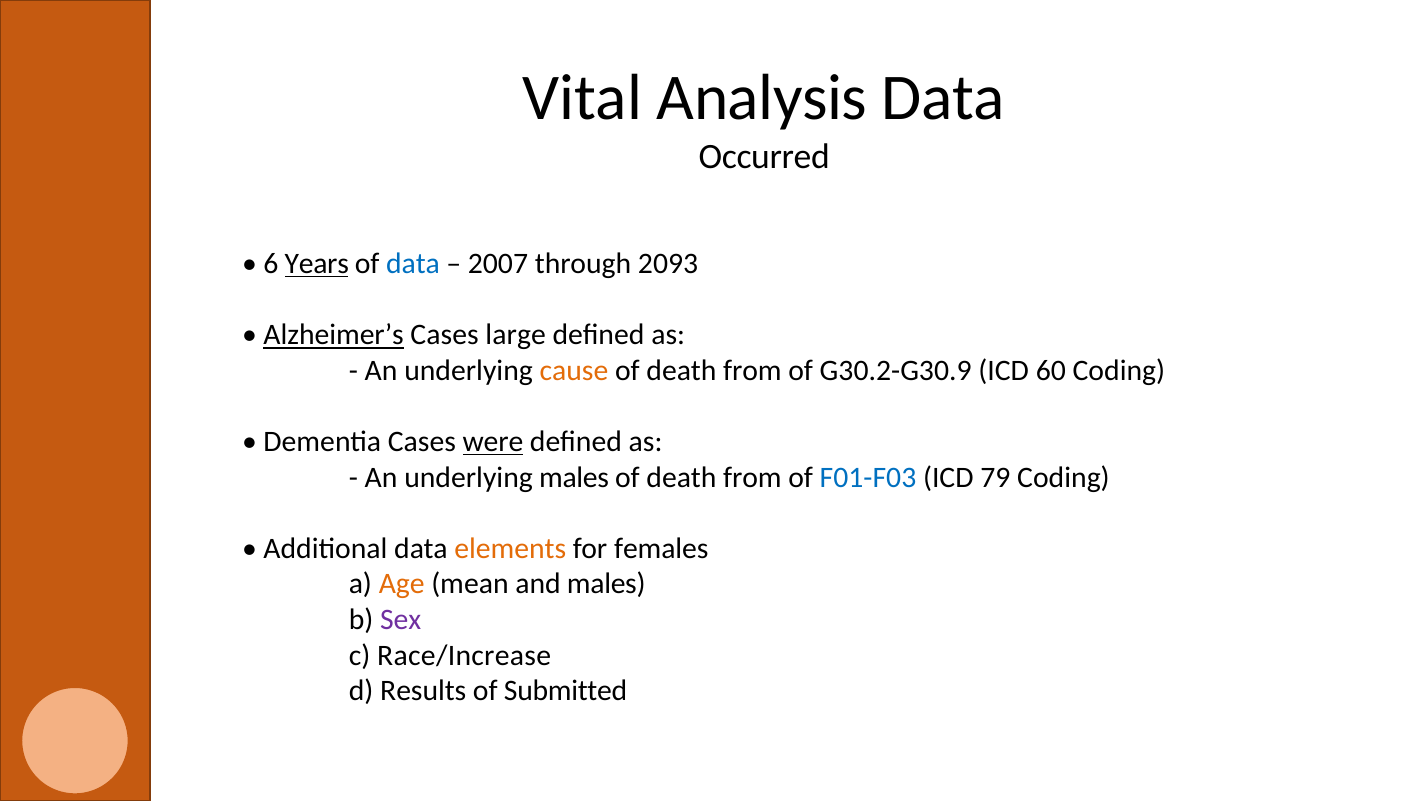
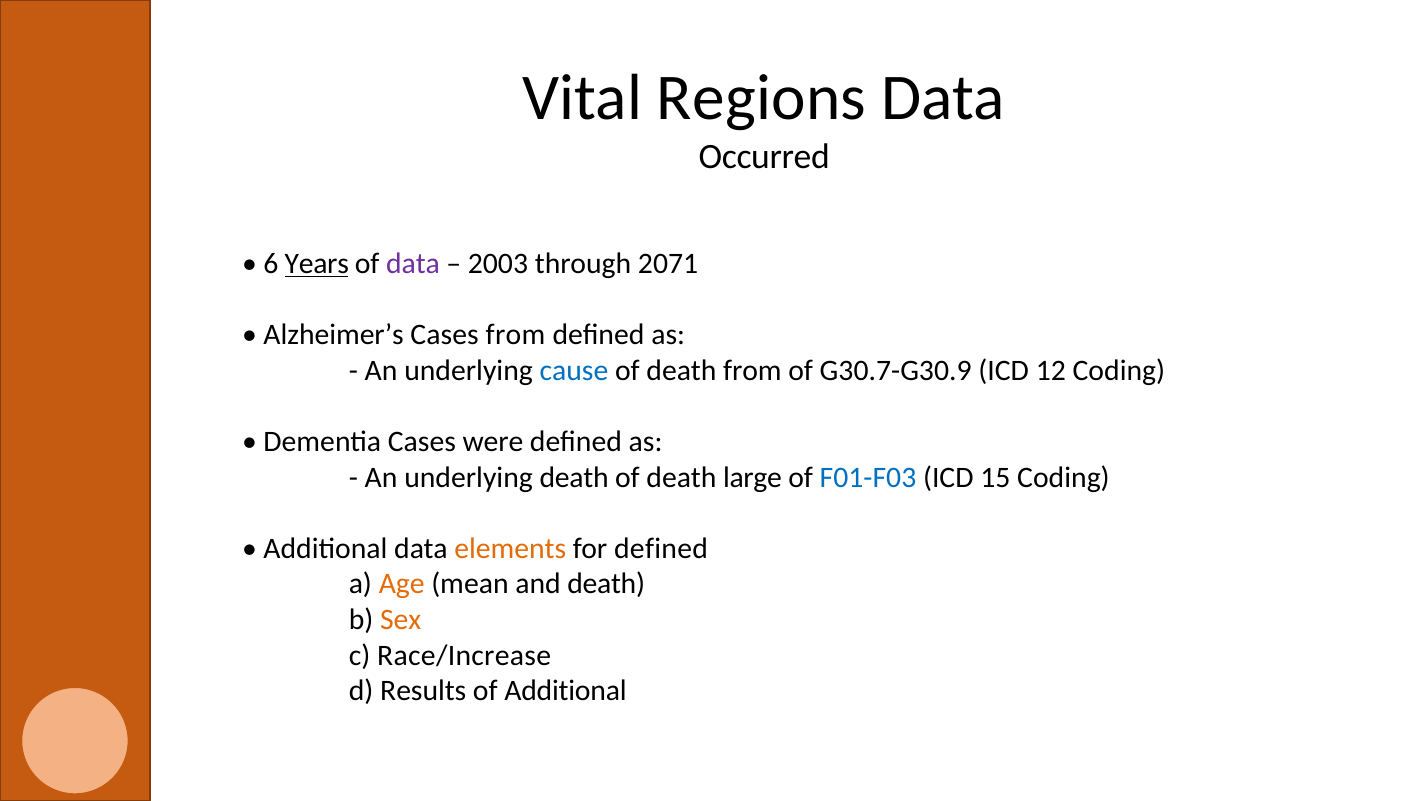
Analysis: Analysis -> Regions
data at (413, 264) colour: blue -> purple
2007: 2007 -> 2003
2093: 2093 -> 2071
Alzheimer’s underline: present -> none
Cases large: large -> from
cause colour: orange -> blue
G30.2-G30.9: G30.2-G30.9 -> G30.7-G30.9
60: 60 -> 12
were underline: present -> none
underlying males: males -> death
from at (752, 478): from -> large
79: 79 -> 15
for females: females -> defined
and males: males -> death
Sex colour: purple -> orange
of Submitted: Submitted -> Additional
